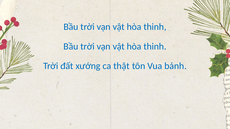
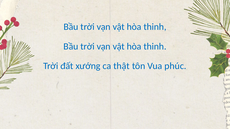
bánh: bánh -> phúc
